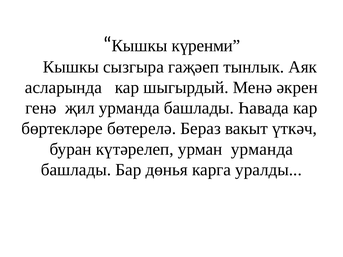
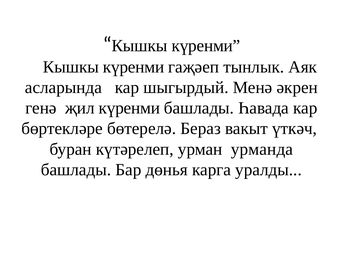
сызгыра at (133, 67): сызгыра -> күренми
җил урманда: урманда -> күренми
